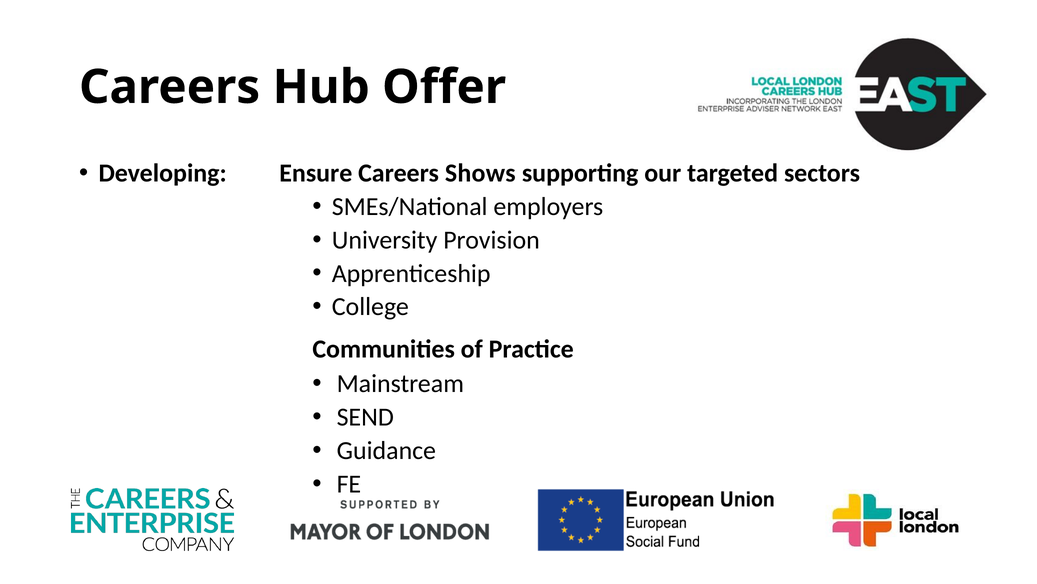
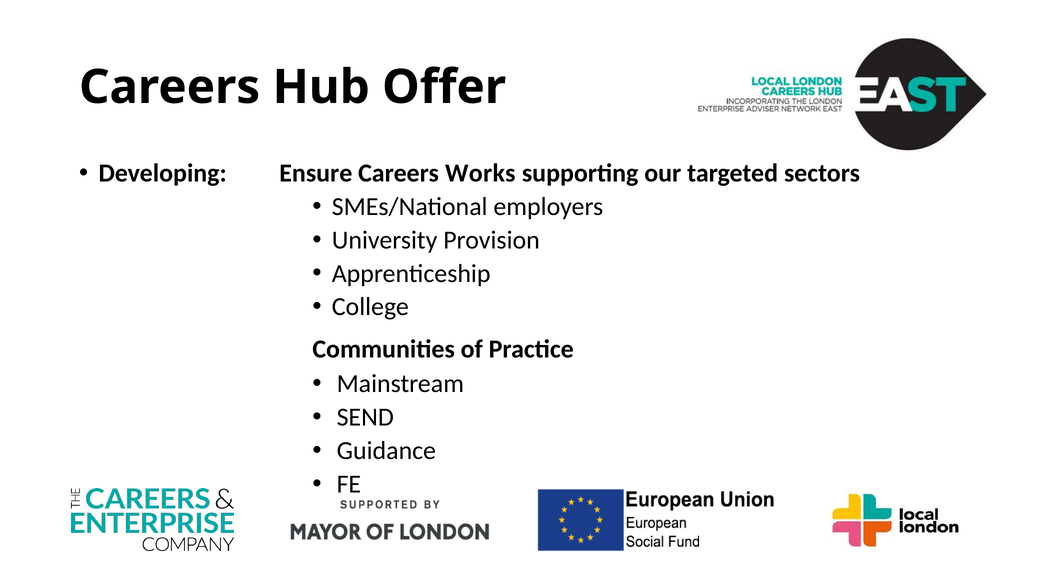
Shows: Shows -> Works
